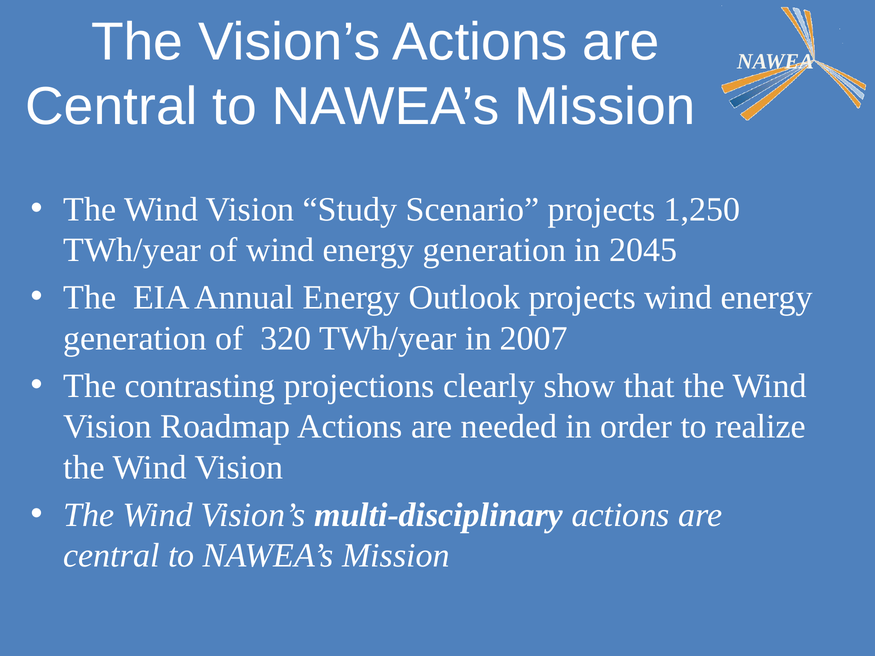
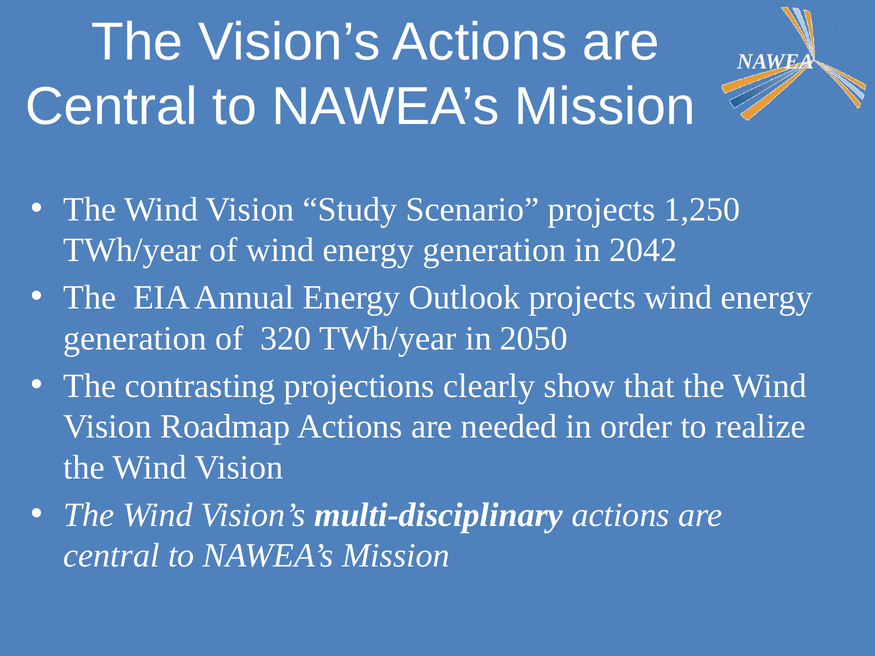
2045: 2045 -> 2042
2007: 2007 -> 2050
